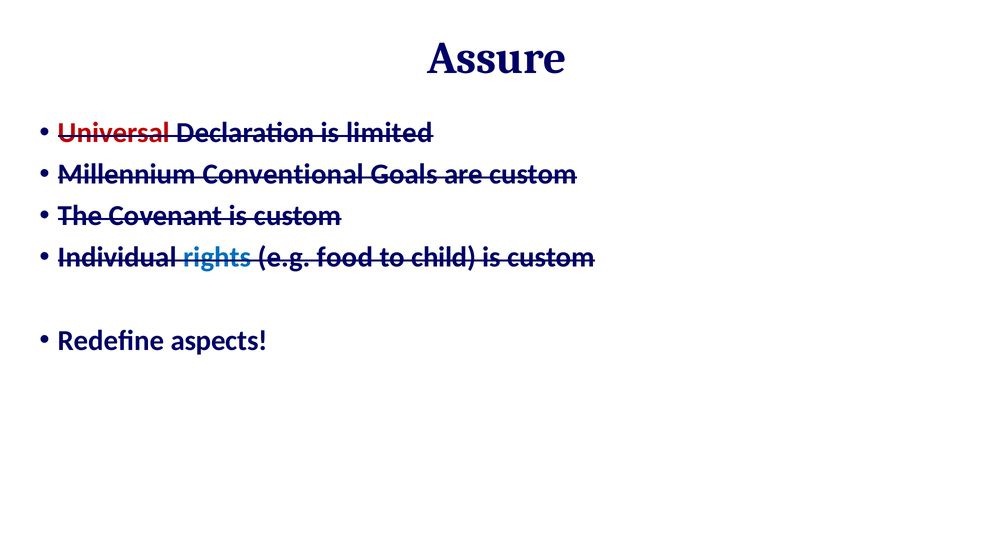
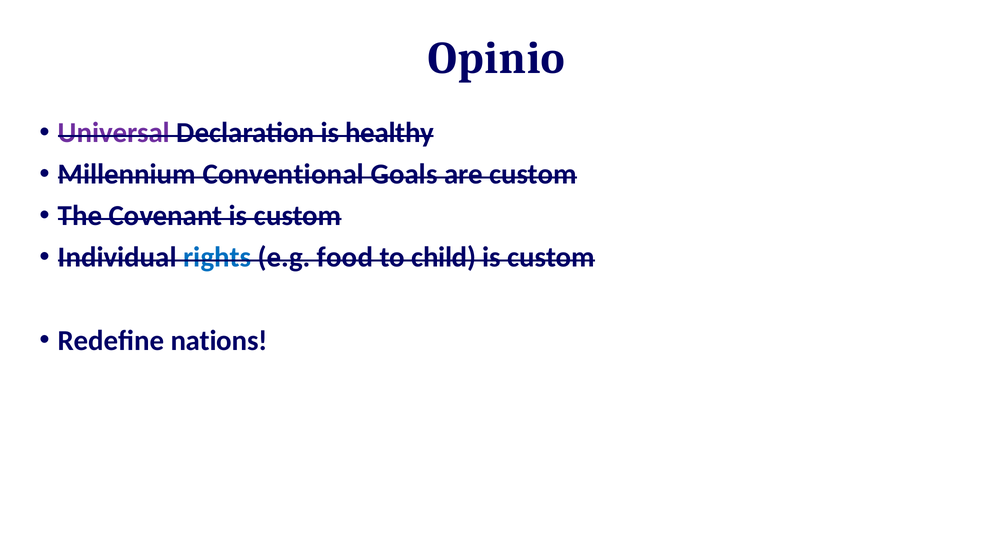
Assure: Assure -> Opinio
Universal colour: red -> purple
limited: limited -> healthy
aspects: aspects -> nations
